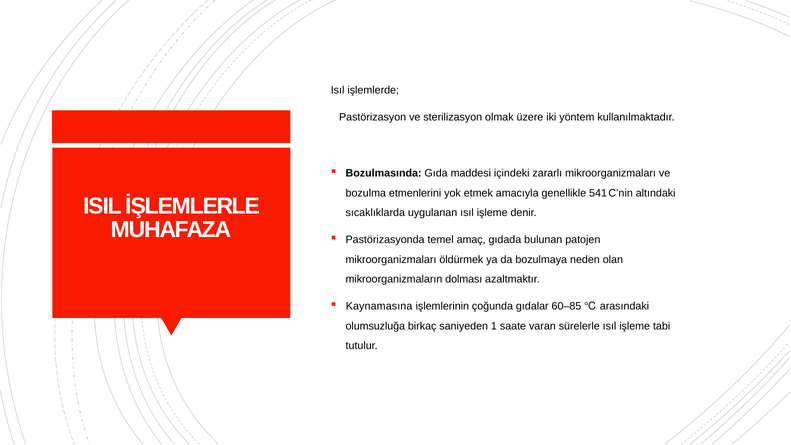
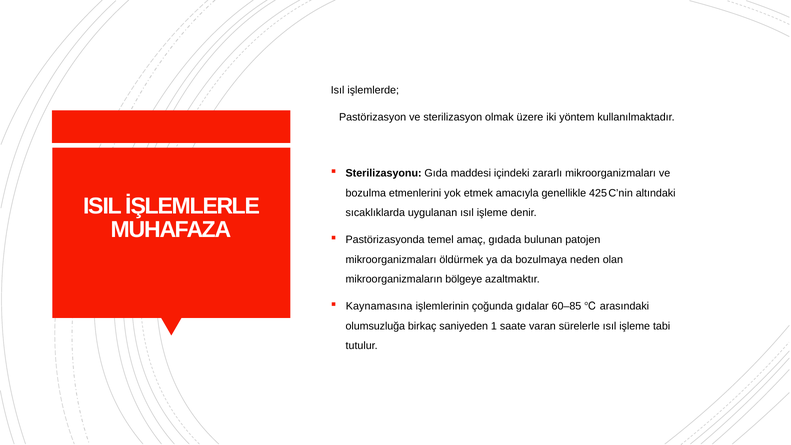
Bozulmasında: Bozulmasında -> Sterilizasyonu
541: 541 -> 425
dolması: dolması -> bölgeye
